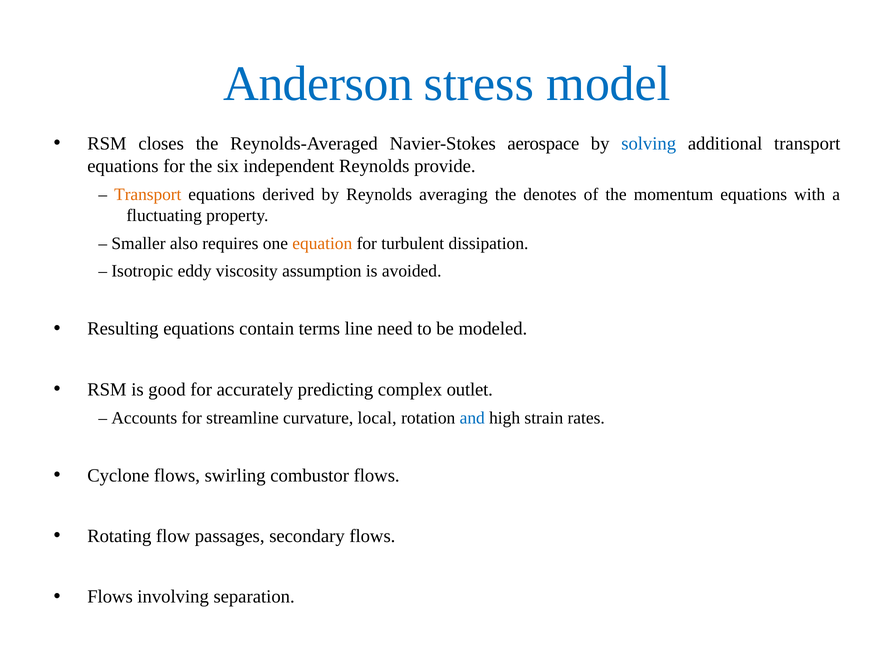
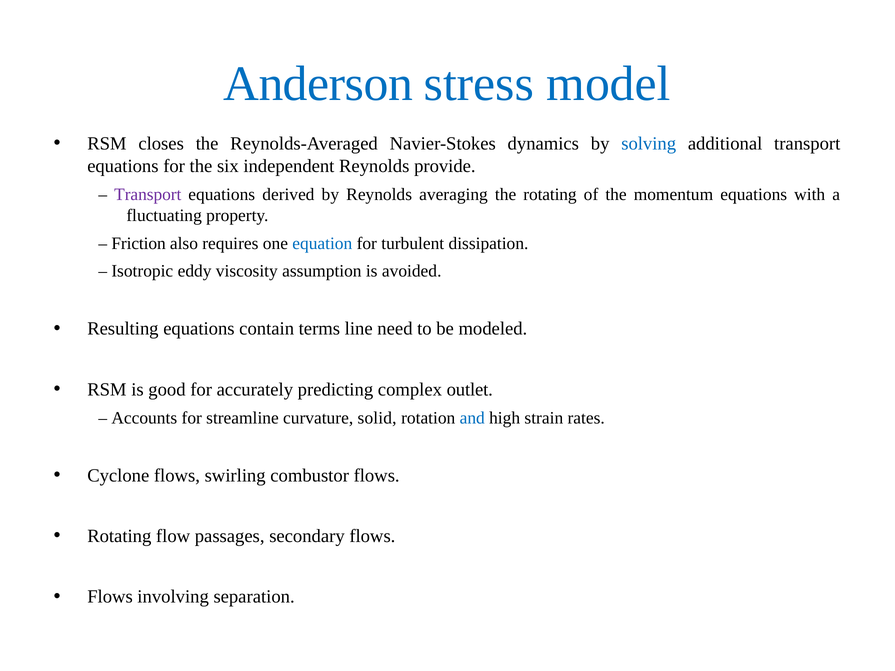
aerospace: aerospace -> dynamics
Transport at (148, 195) colour: orange -> purple
the denotes: denotes -> rotating
Smaller: Smaller -> Friction
equation colour: orange -> blue
local: local -> solid
